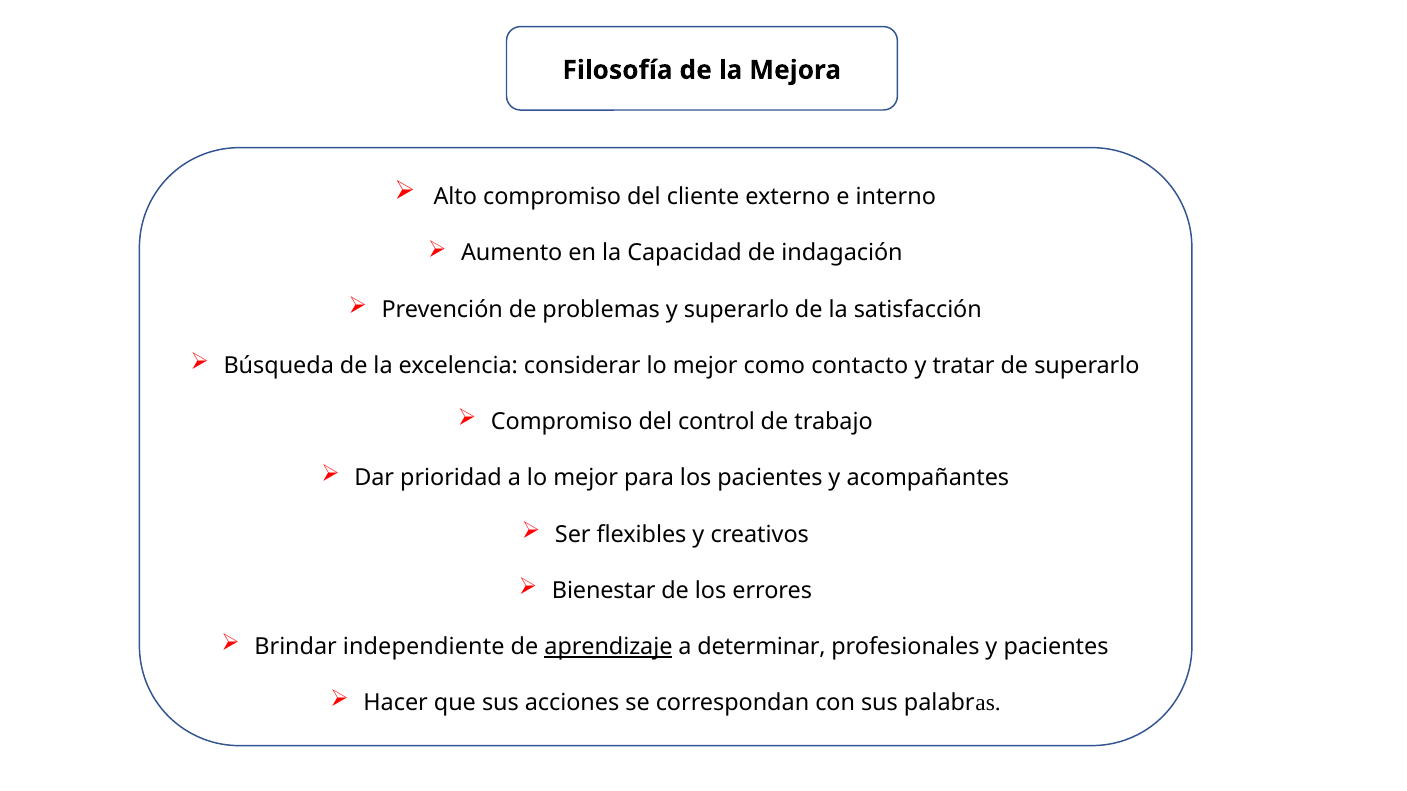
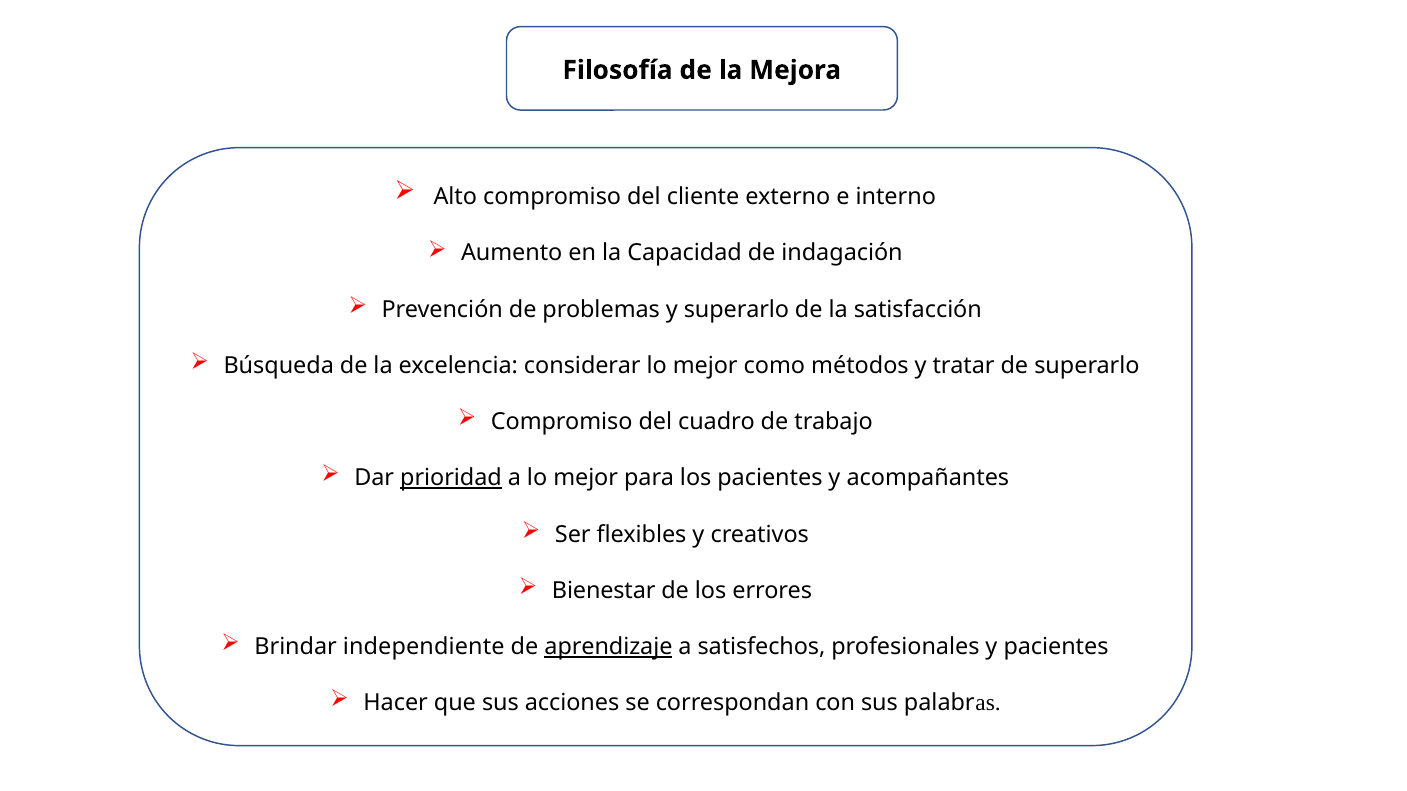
contacto: contacto -> métodos
control: control -> cuadro
prioridad underline: none -> present
determinar: determinar -> satisfechos
